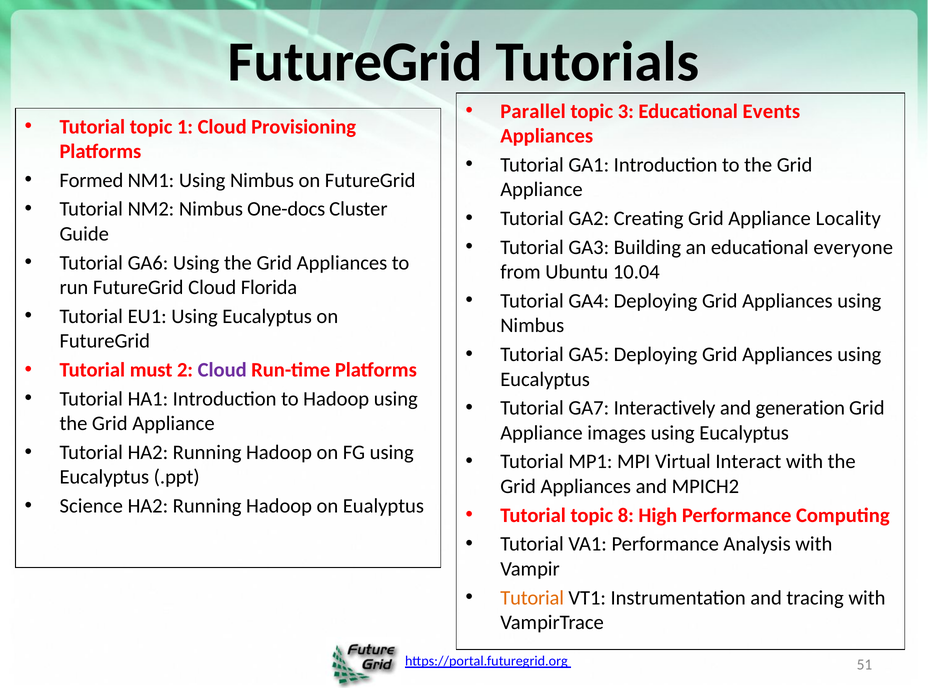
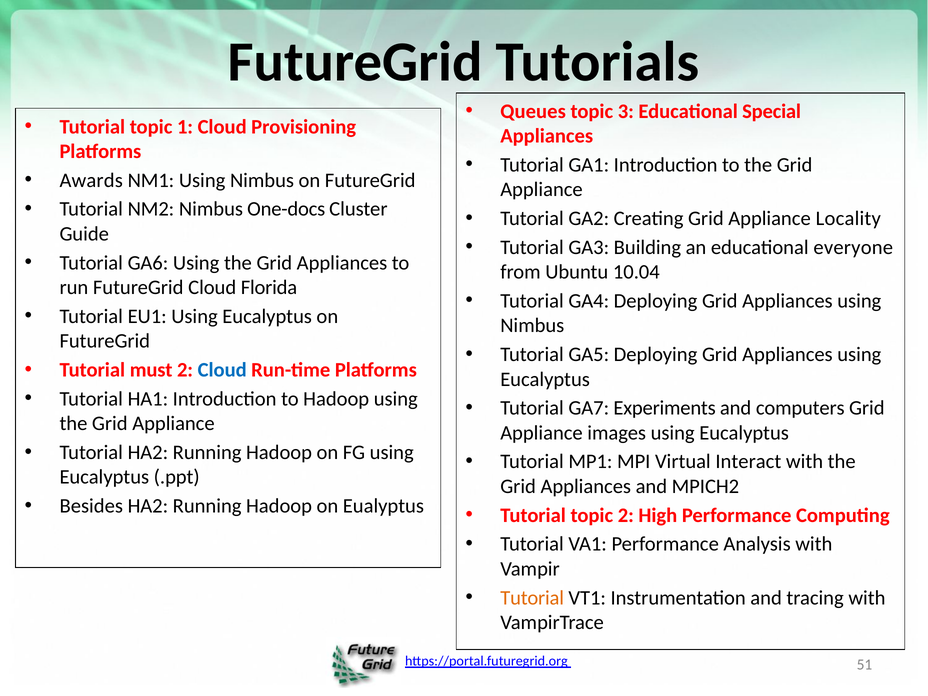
Parallel: Parallel -> Queues
Events: Events -> Special
Formed: Formed -> Awards
Cloud at (222, 370) colour: purple -> blue
Interactively: Interactively -> Experiments
generation: generation -> computers
Science: Science -> Besides
topic 8: 8 -> 2
